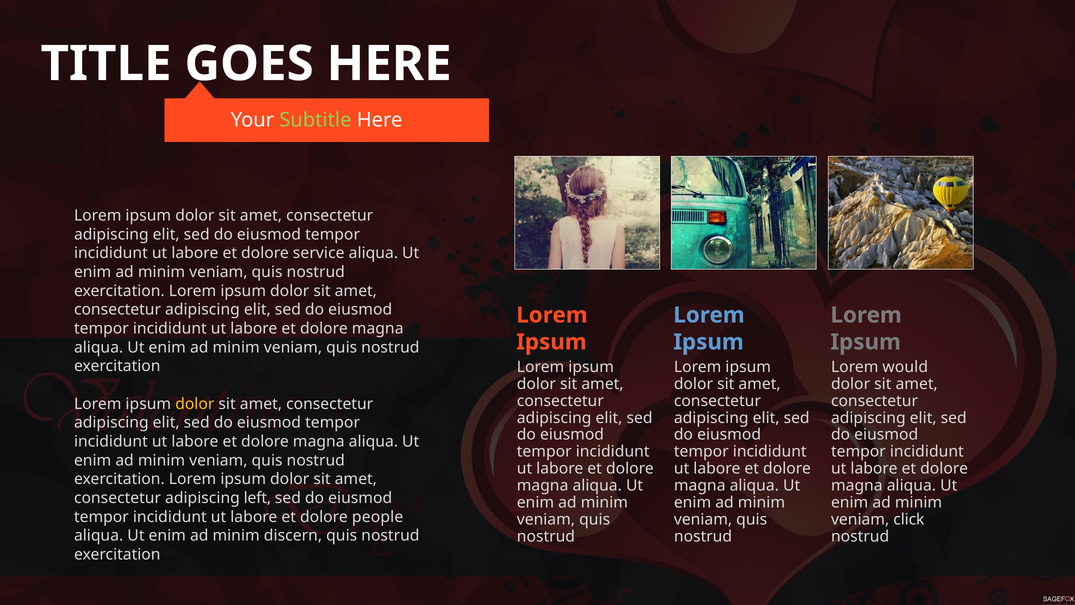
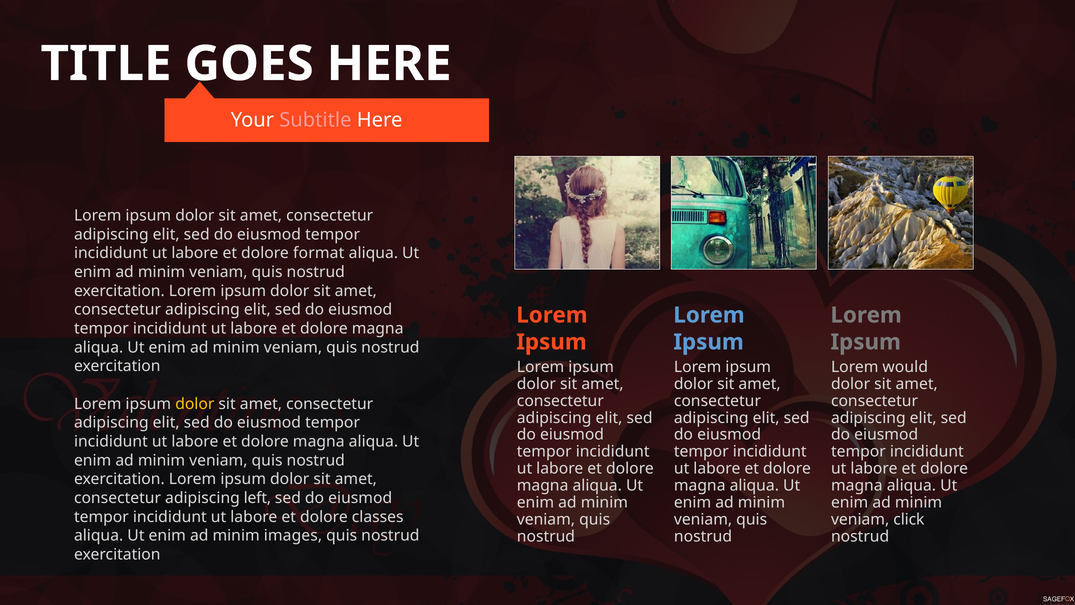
Subtitle colour: light green -> pink
service: service -> format
people: people -> classes
discern: discern -> images
